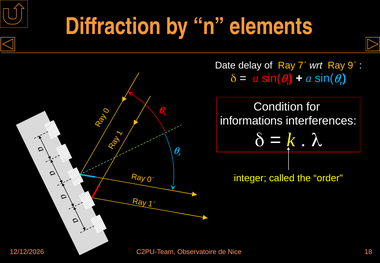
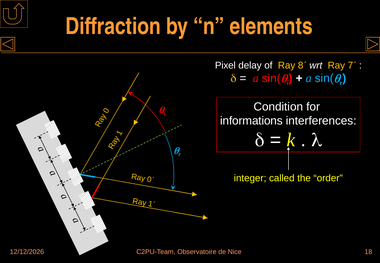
Date: Date -> Pixel
7: 7 -> 8
9: 9 -> 7
